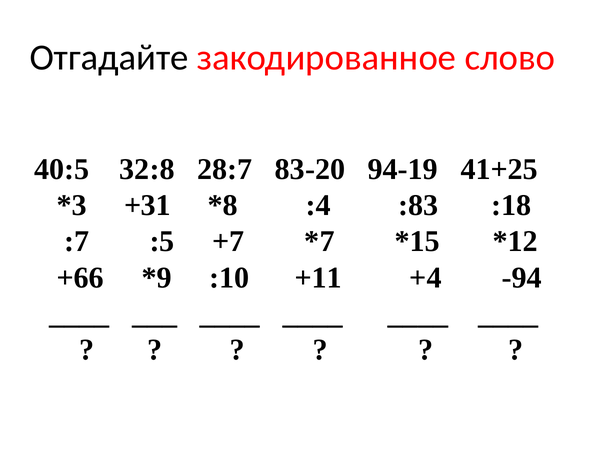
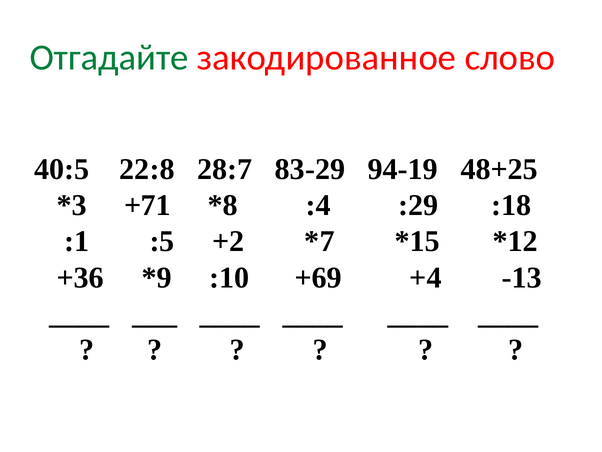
Отгадайте colour: black -> green
32:8: 32:8 -> 22:8
83-20: 83-20 -> 83-29
41+25: 41+25 -> 48+25
+31: +31 -> +71
:83: :83 -> :29
:7: :7 -> :1
+7: +7 -> +2
+66: +66 -> +36
+11: +11 -> +69
-94: -94 -> -13
